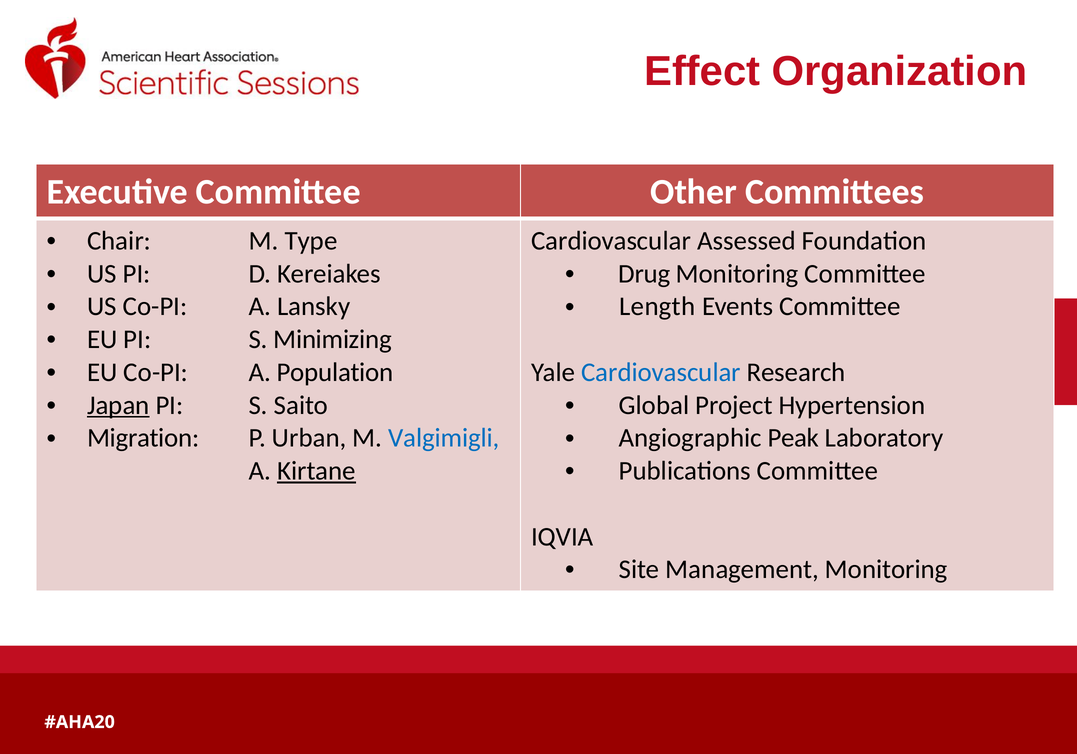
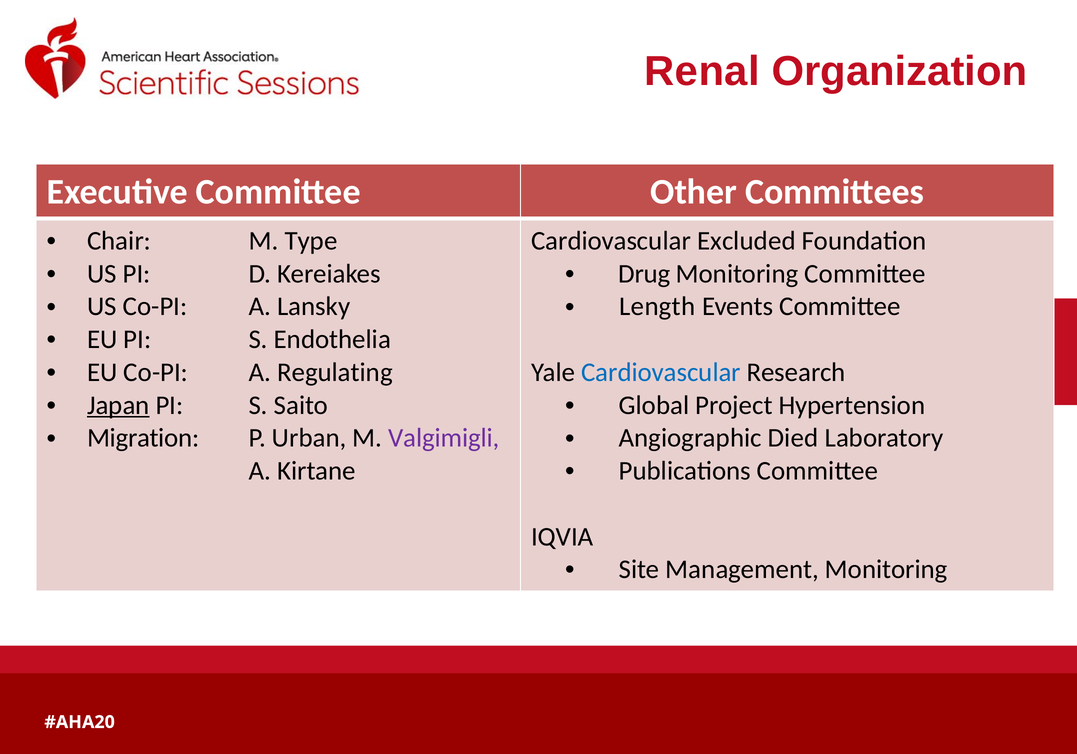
Effect: Effect -> Renal
Assessed: Assessed -> Excluded
Minimizing: Minimizing -> Endothelia
Population: Population -> Regulating
Valgimigli colour: blue -> purple
Peak: Peak -> Died
Kirtane underline: present -> none
